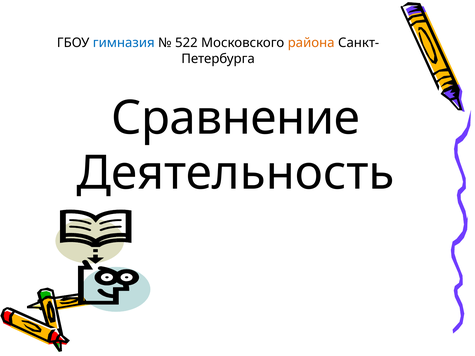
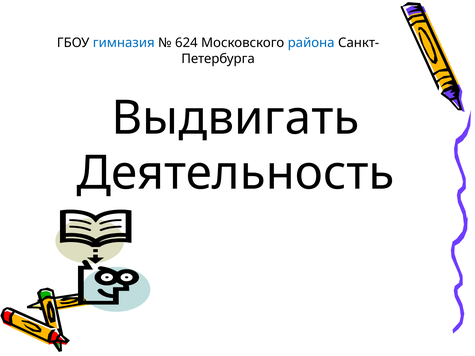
522: 522 -> 624
района colour: orange -> blue
Сравнение: Сравнение -> Выдвигать
